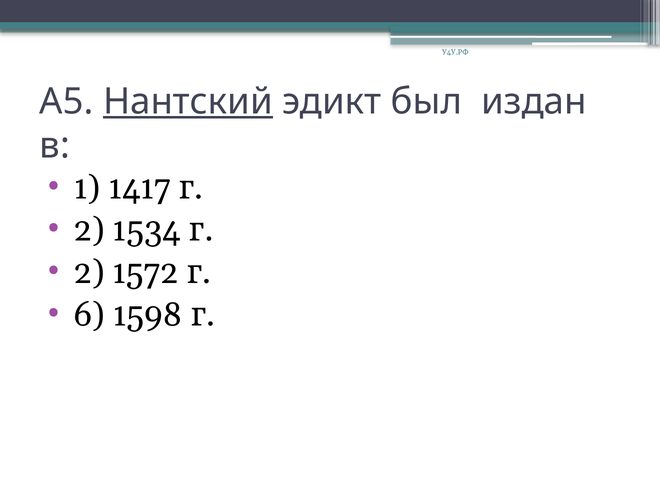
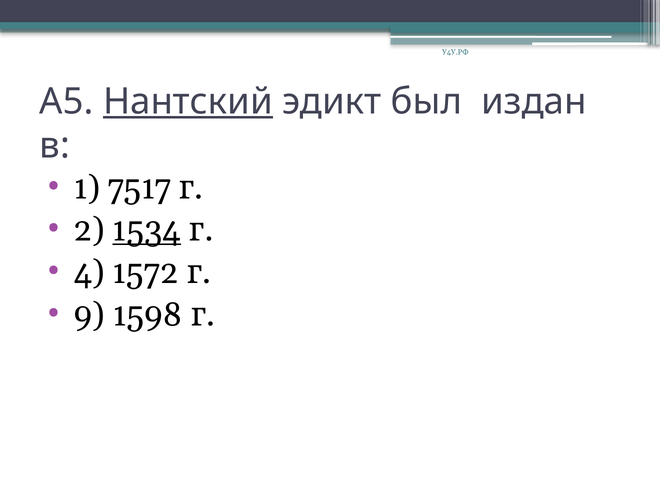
1417: 1417 -> 7517
1534 underline: none -> present
2 at (89, 272): 2 -> 4
6: 6 -> 9
